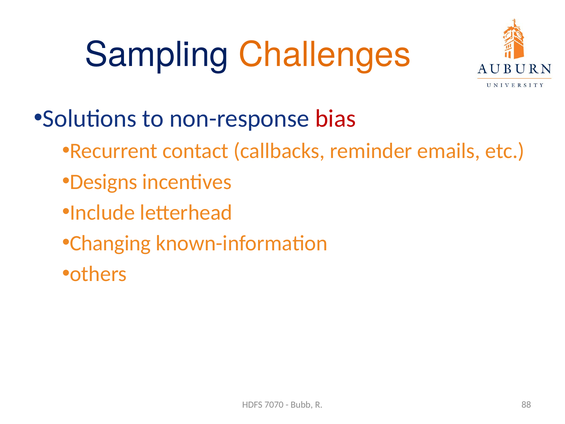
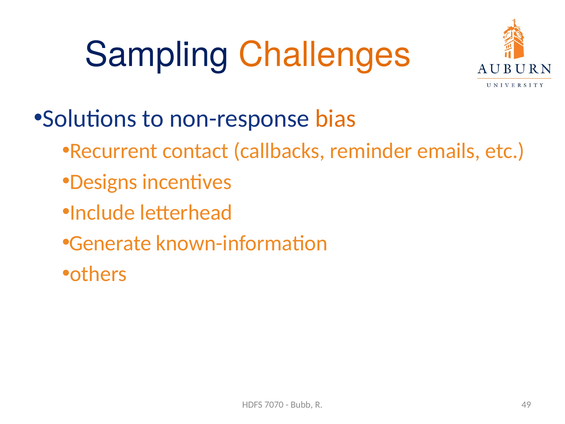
bias colour: red -> orange
Changing: Changing -> Generate
88: 88 -> 49
